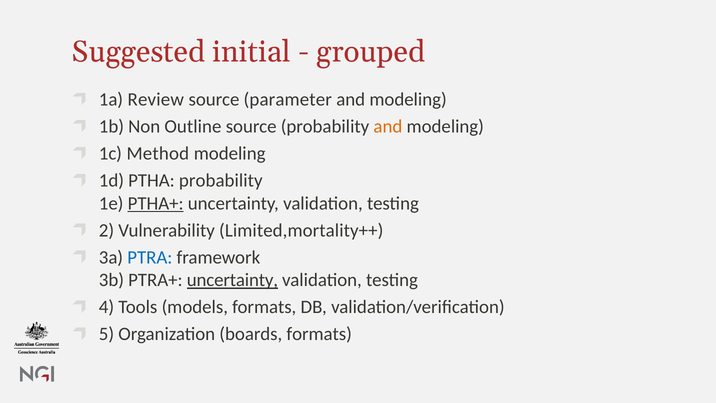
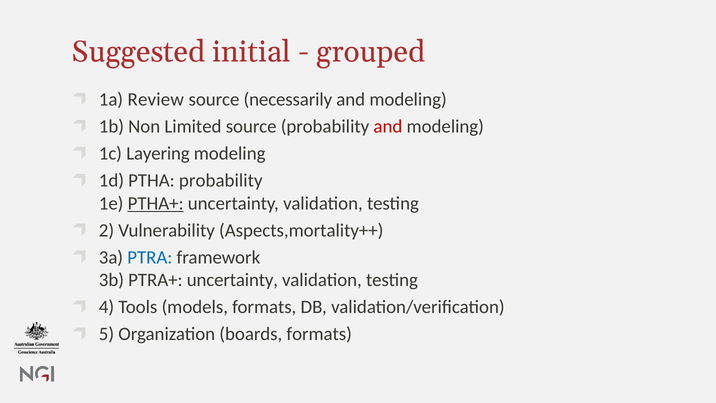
parameter: parameter -> necessarily
Outline: Outline -> Limited
and at (388, 127) colour: orange -> red
Method: Method -> Layering
Limited,mortality++: Limited,mortality++ -> Aspects,mortality++
uncertainty at (232, 280) underline: present -> none
